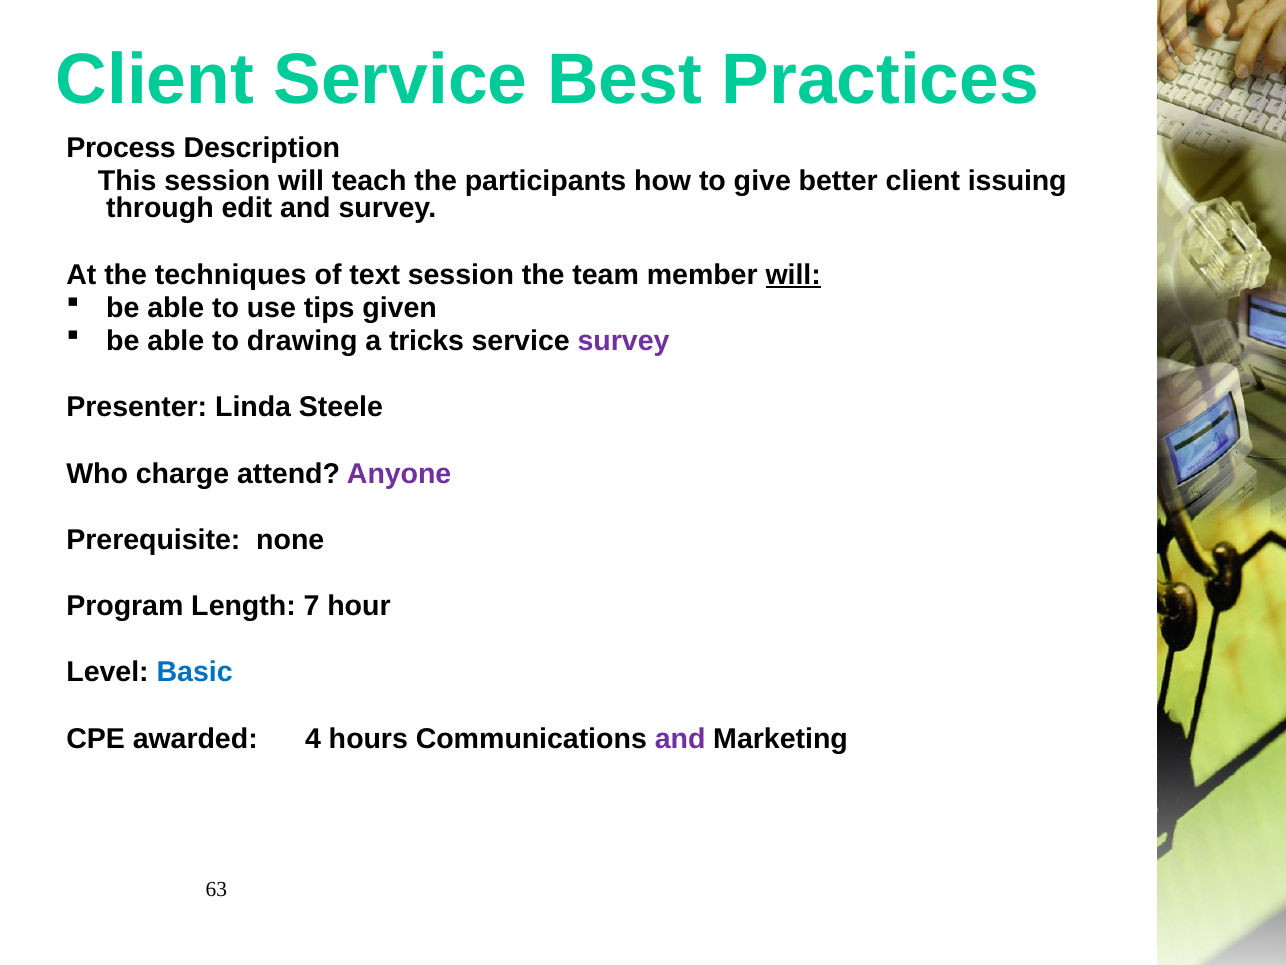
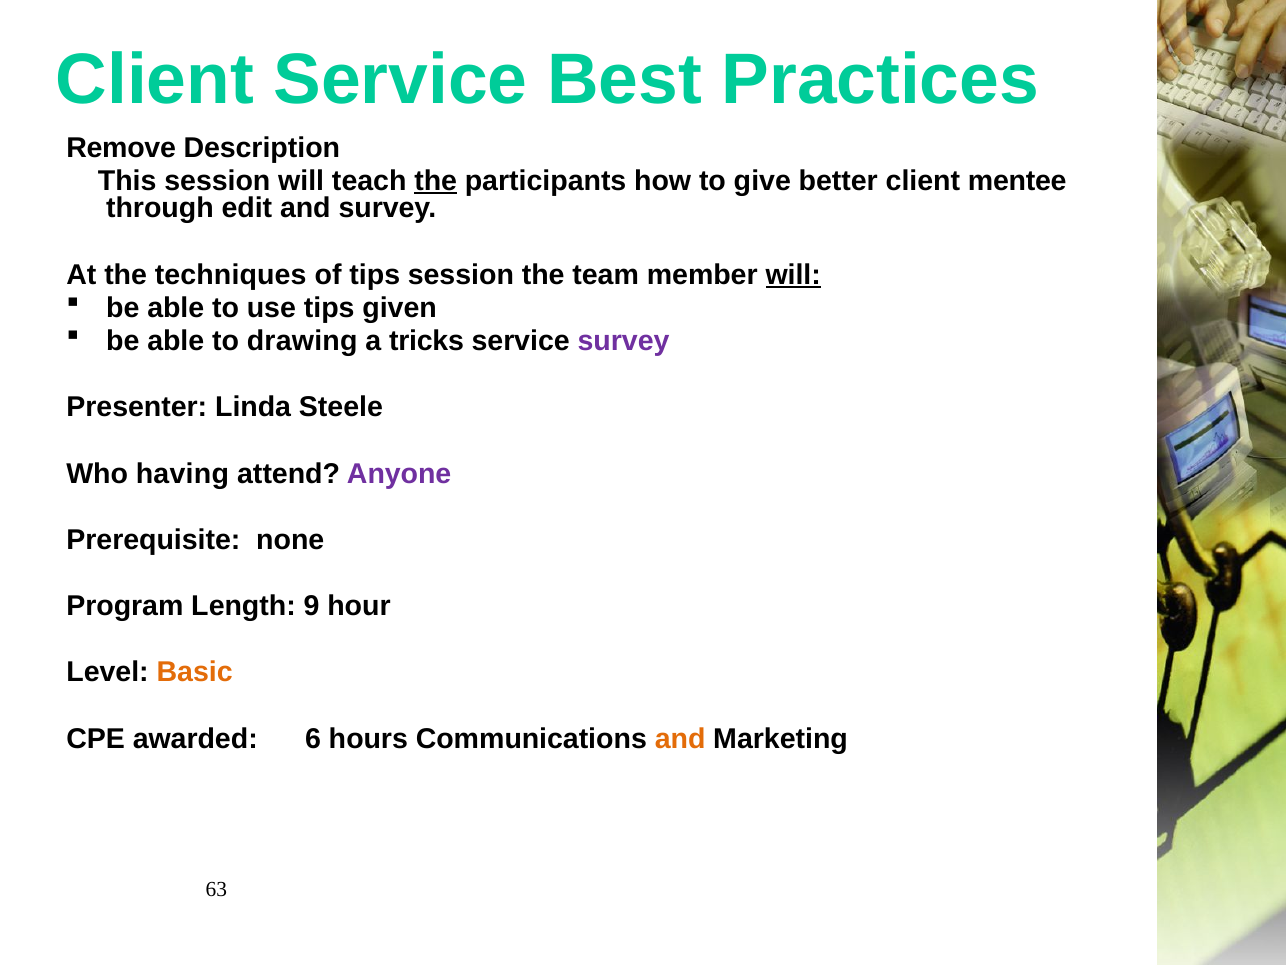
Process: Process -> Remove
the at (436, 181) underline: none -> present
issuing: issuing -> mentee
of text: text -> tips
charge: charge -> having
7: 7 -> 9
Basic colour: blue -> orange
4: 4 -> 6
and at (680, 738) colour: purple -> orange
